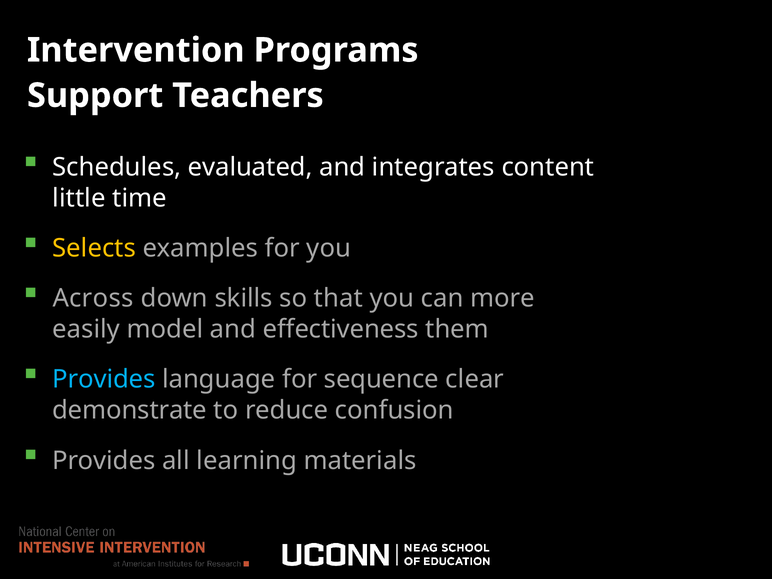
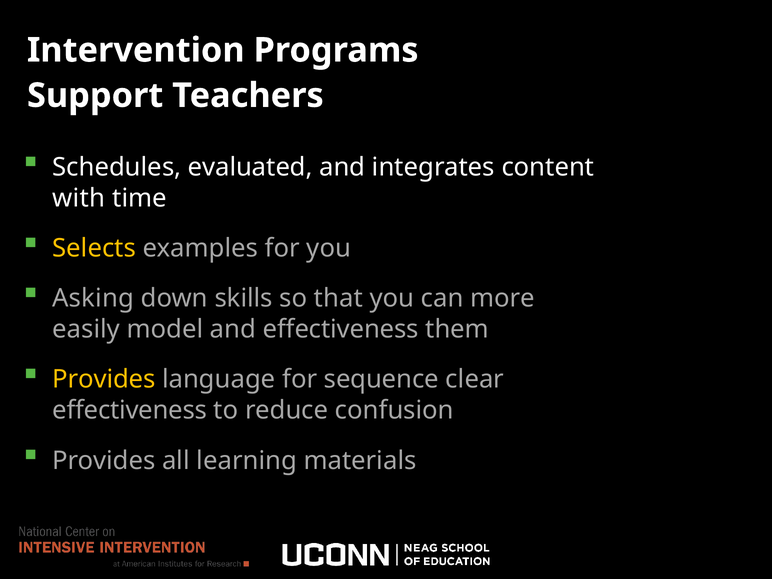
little: little -> with
Across: Across -> Asking
Provides at (104, 379) colour: light blue -> yellow
demonstrate at (130, 410): demonstrate -> effectiveness
